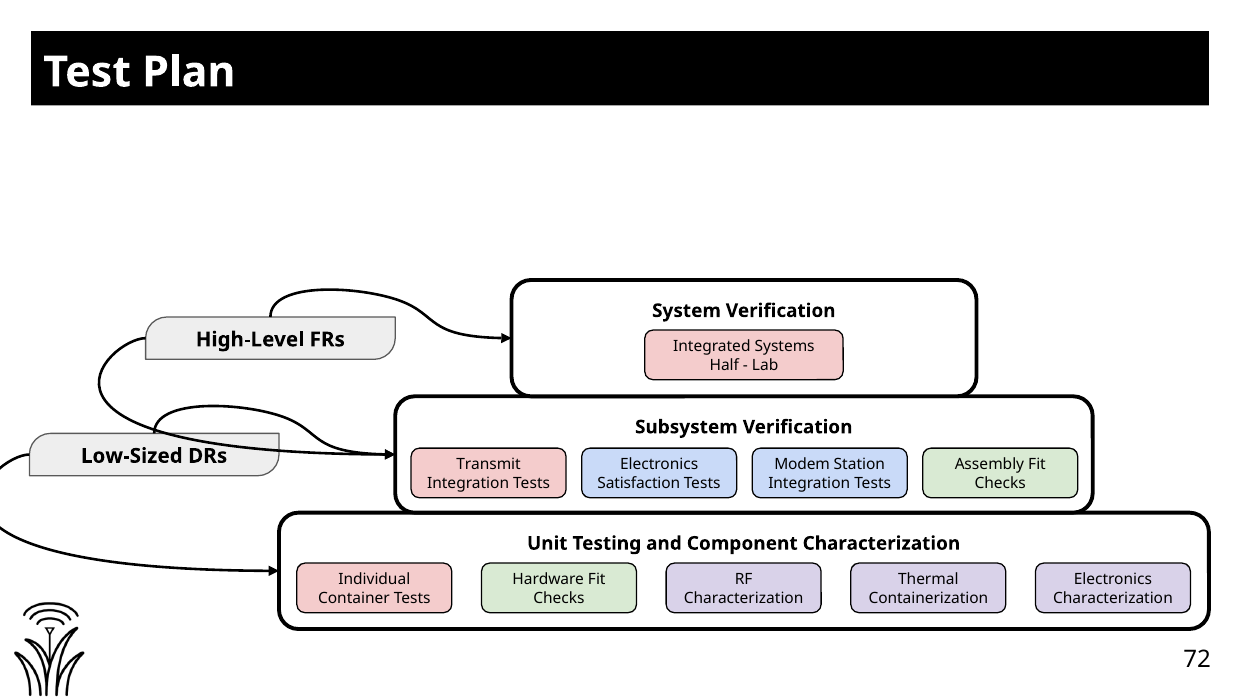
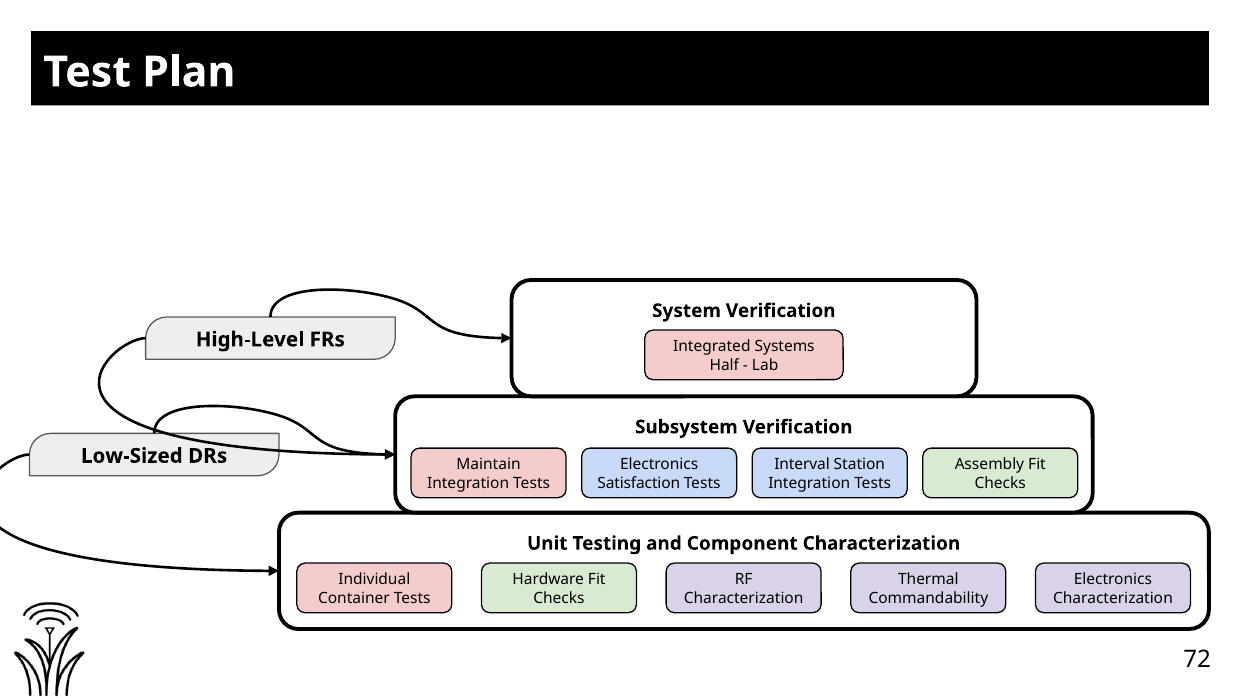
Transmit: Transmit -> Maintain
Modem: Modem -> Interval
Containerization: Containerization -> Commandability
